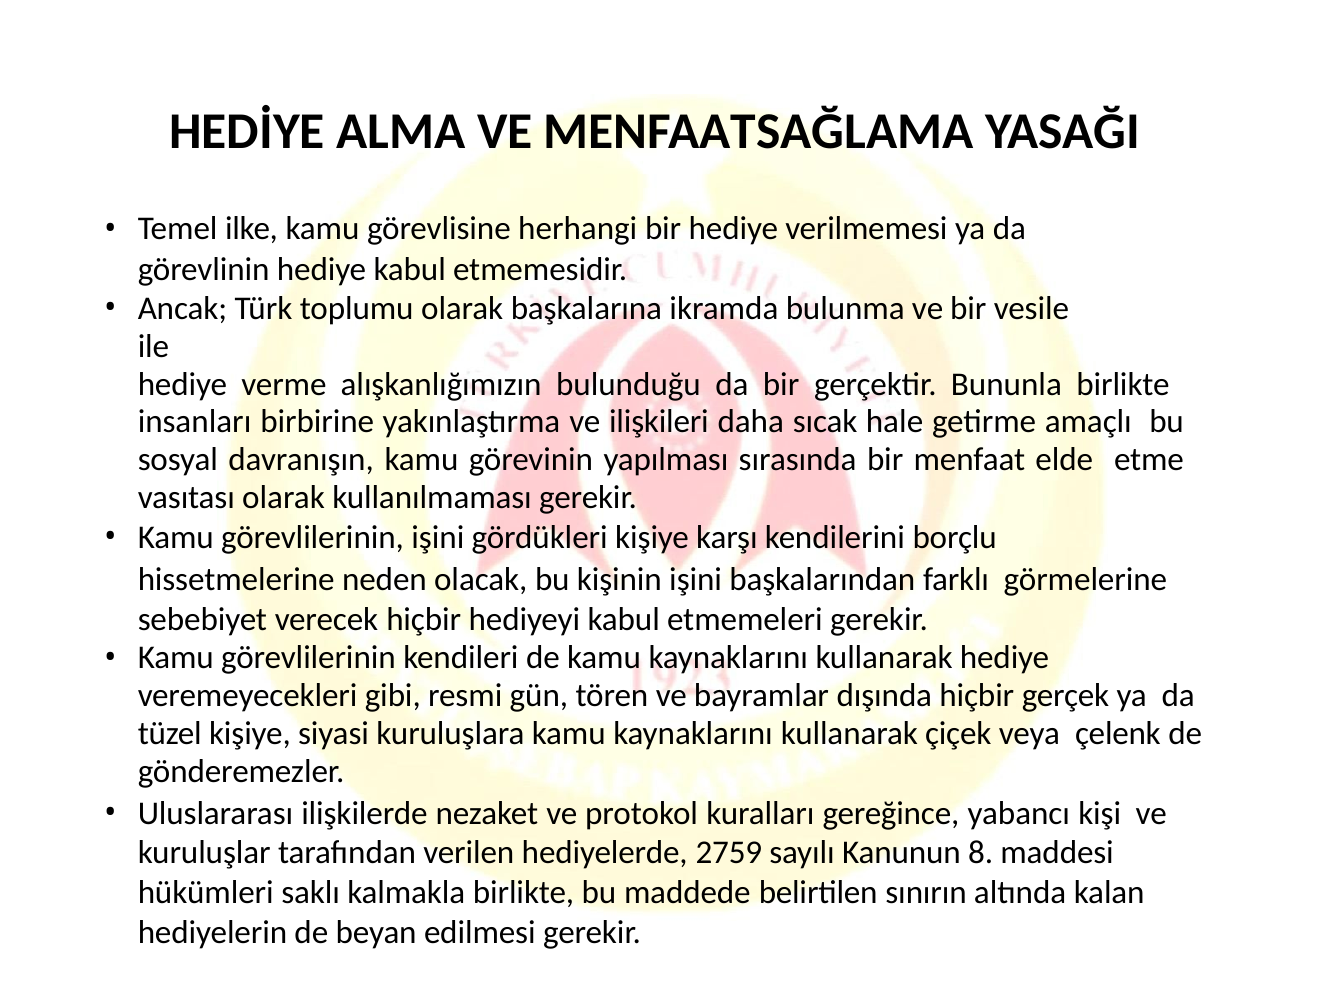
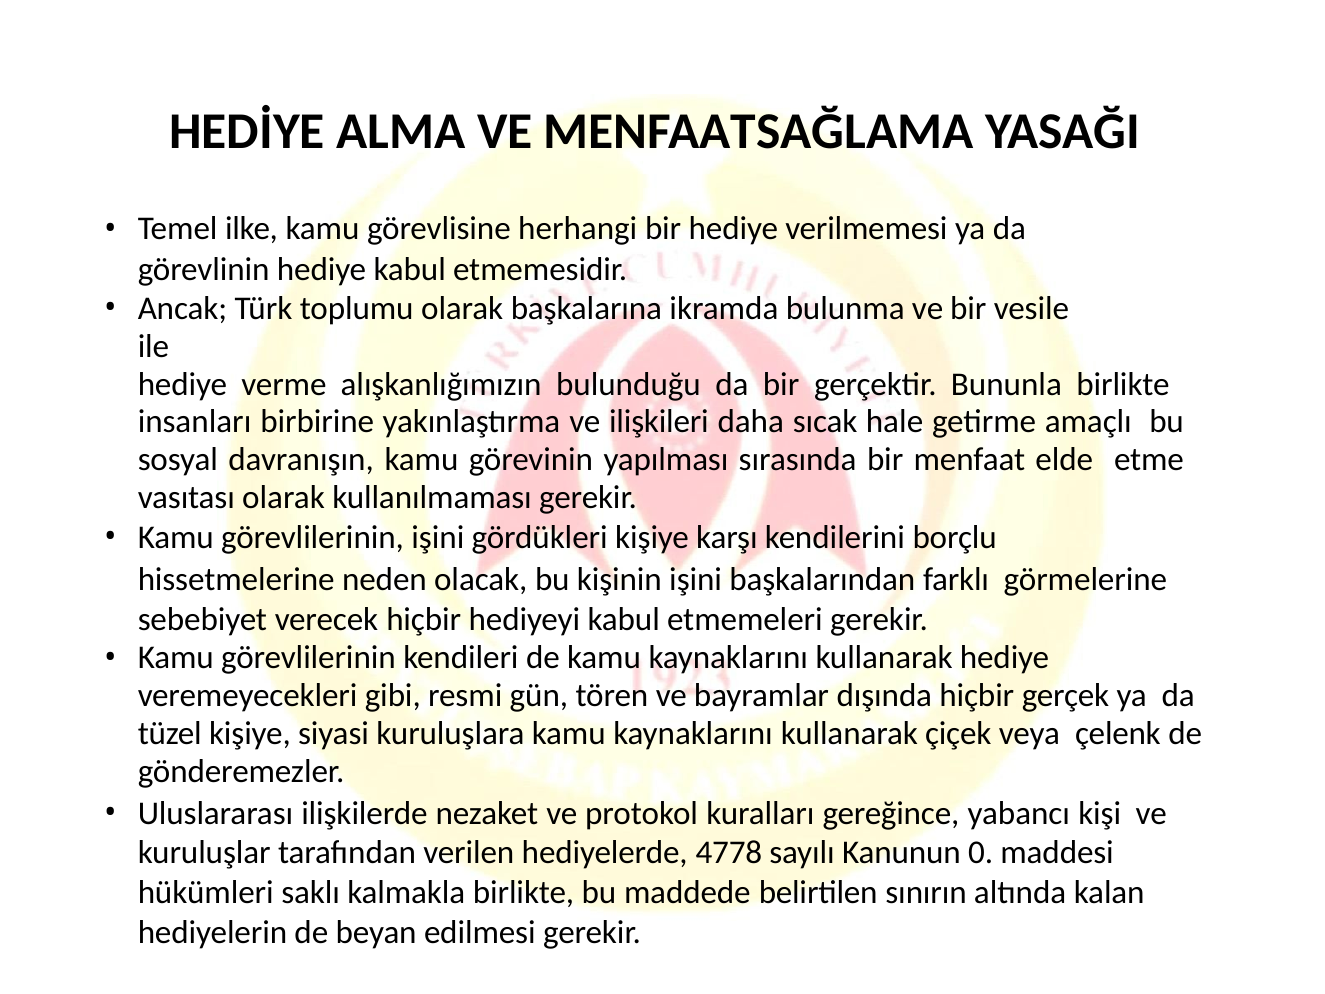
2759: 2759 -> 4778
8: 8 -> 0
